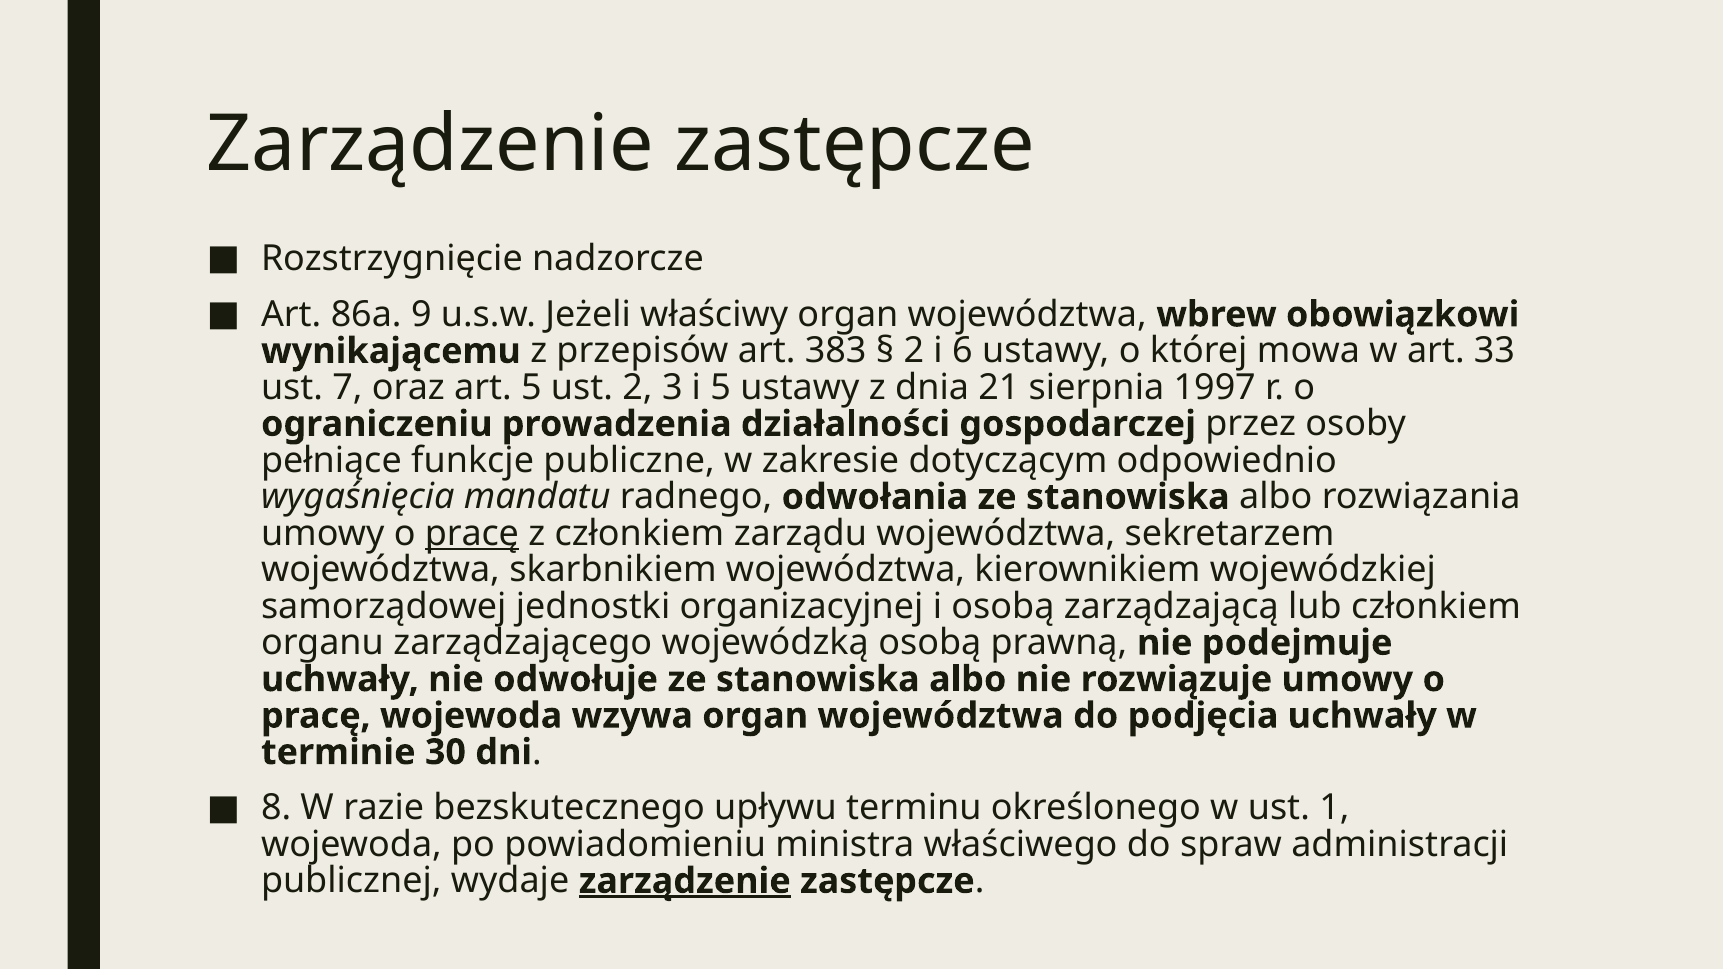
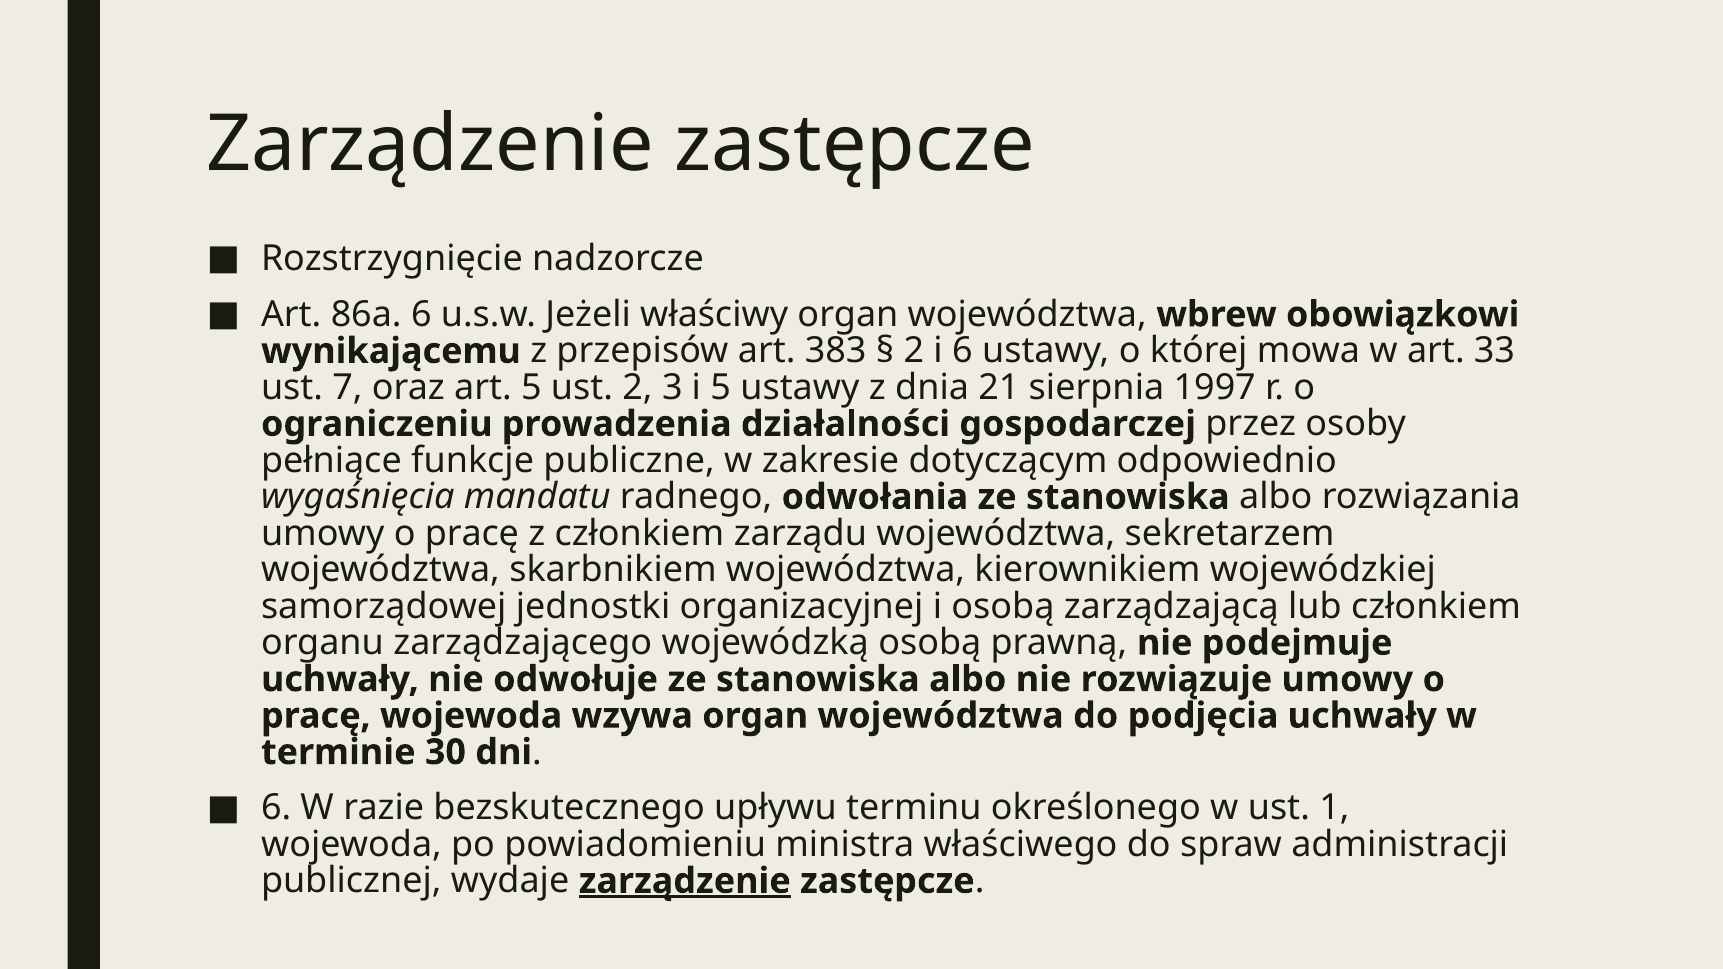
86a 9: 9 -> 6
pracę at (472, 534) underline: present -> none
8 at (276, 808): 8 -> 6
